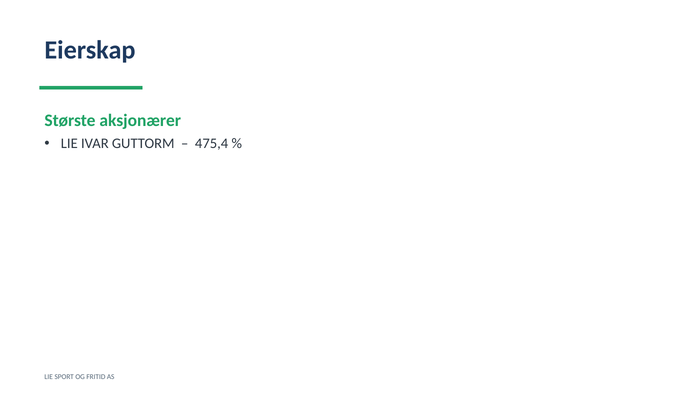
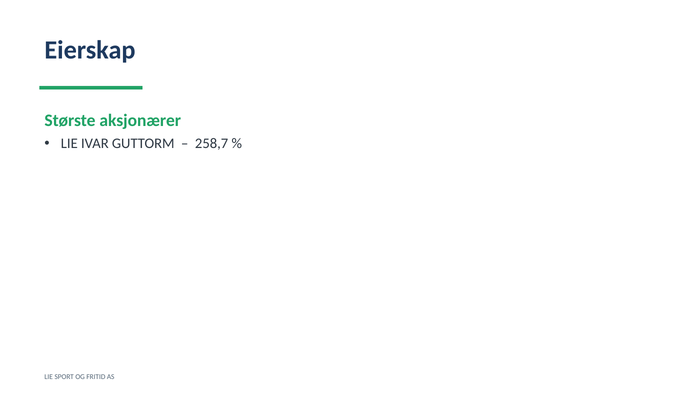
475,4: 475,4 -> 258,7
